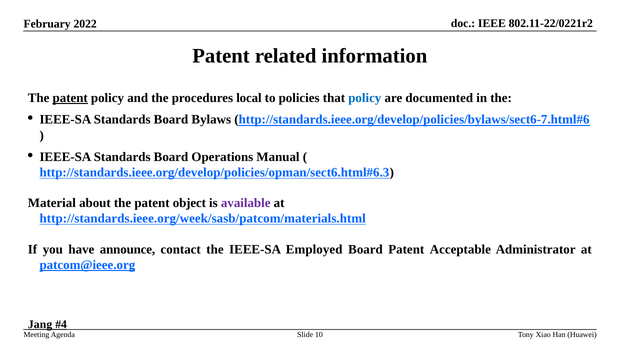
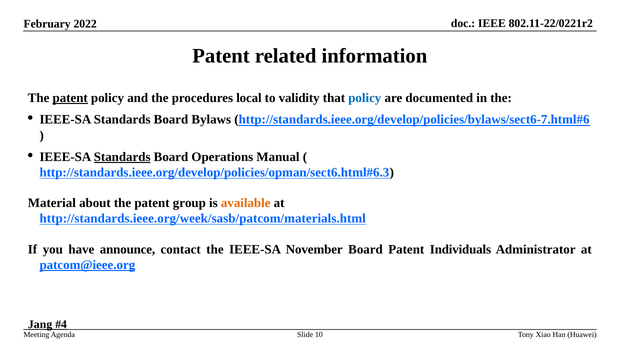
policies: policies -> validity
Standards at (122, 157) underline: none -> present
object: object -> group
available colour: purple -> orange
Employed: Employed -> November
Acceptable: Acceptable -> Individuals
